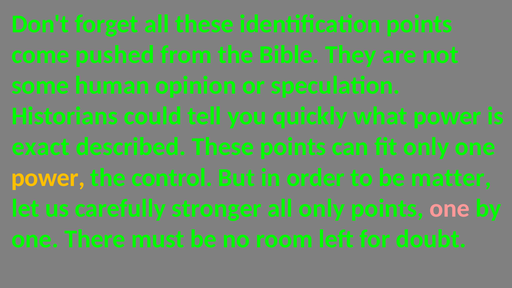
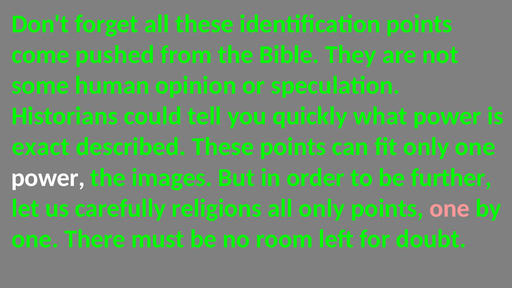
power at (48, 178) colour: yellow -> white
control: control -> images
matter: matter -> further
stronger: stronger -> religions
